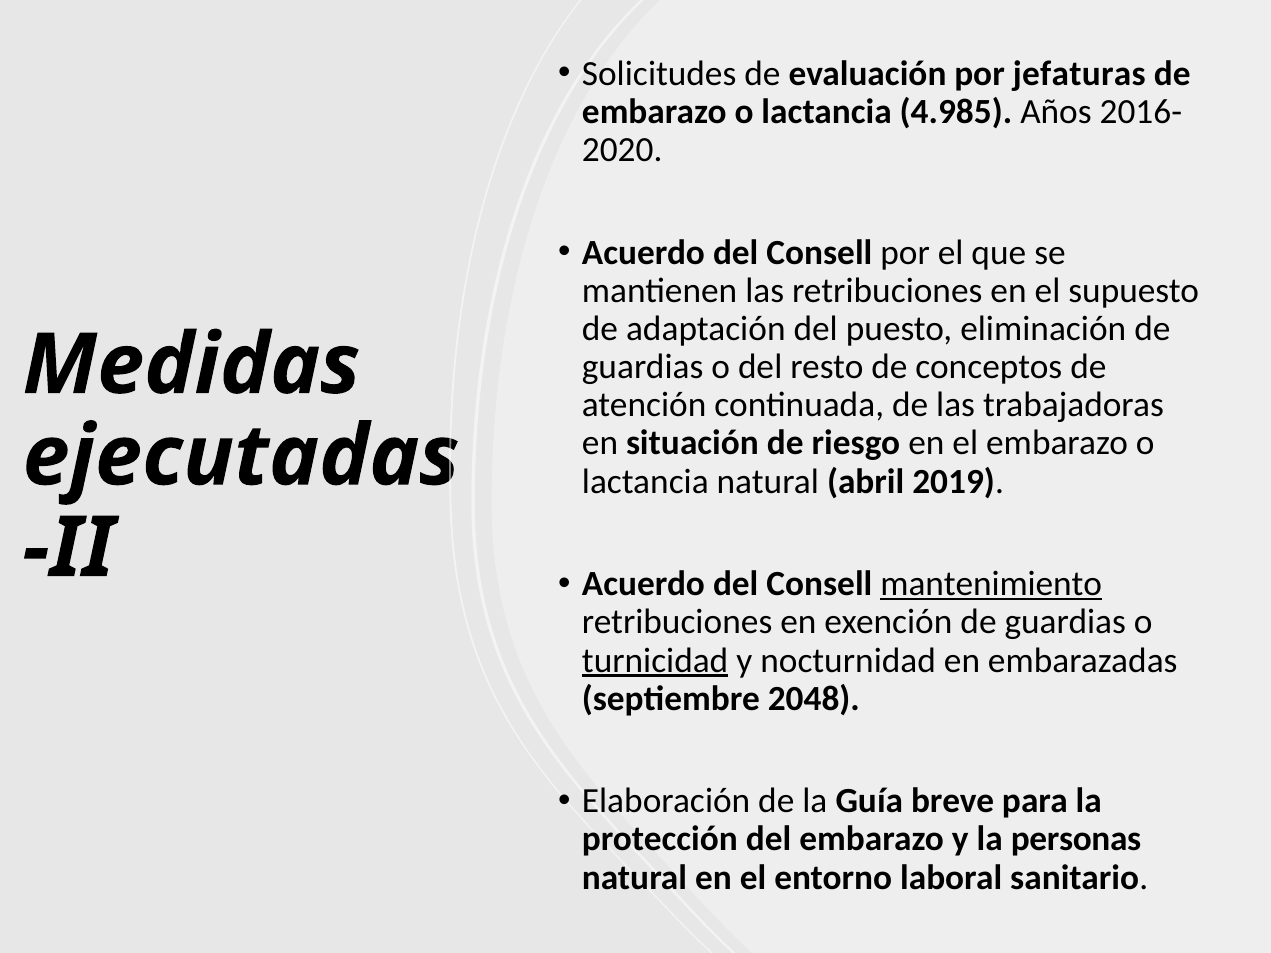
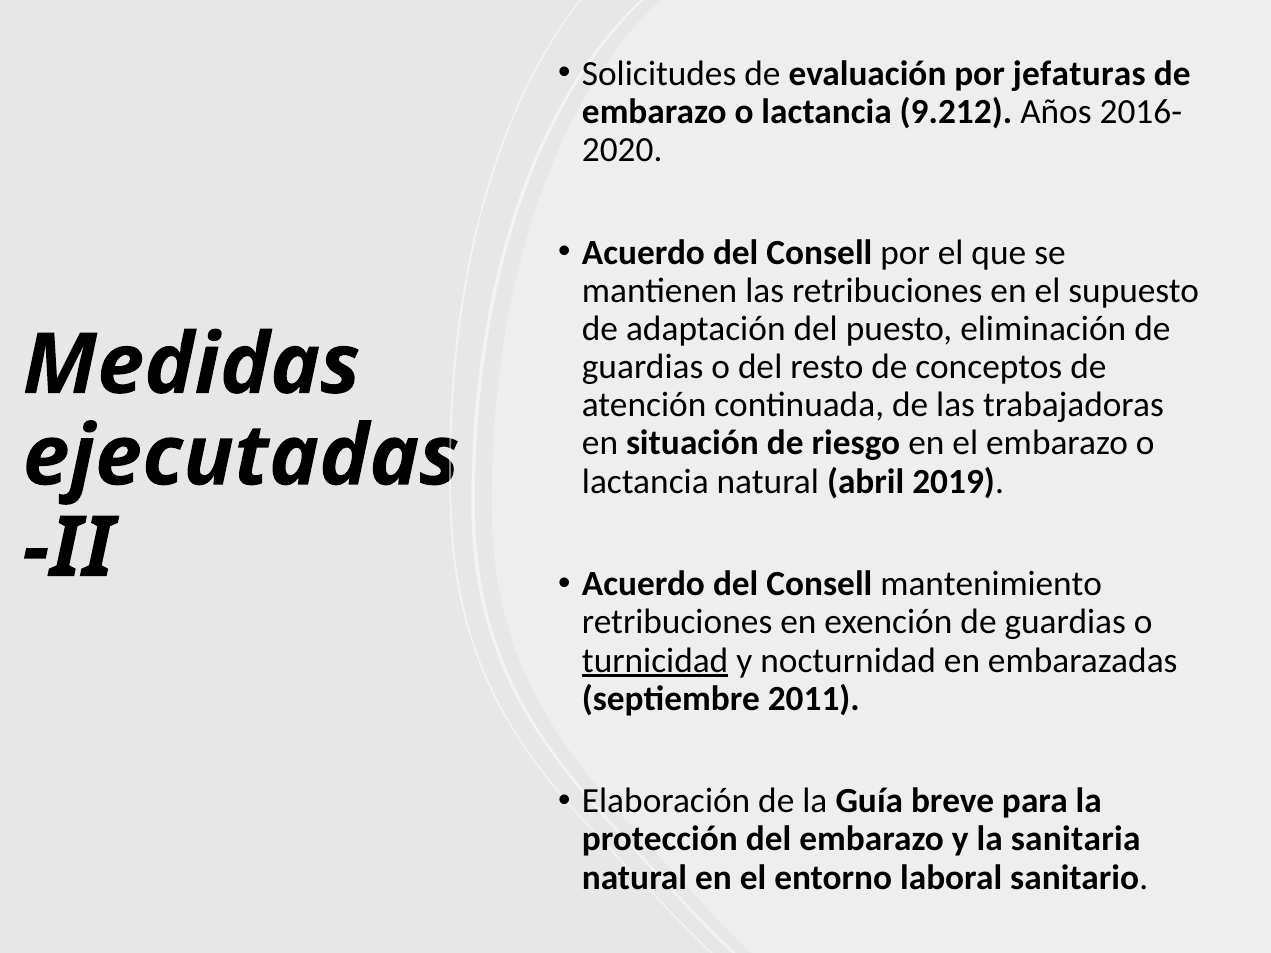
4.985: 4.985 -> 9.212
mantenimiento underline: present -> none
2048: 2048 -> 2011
personas: personas -> sanitaria
